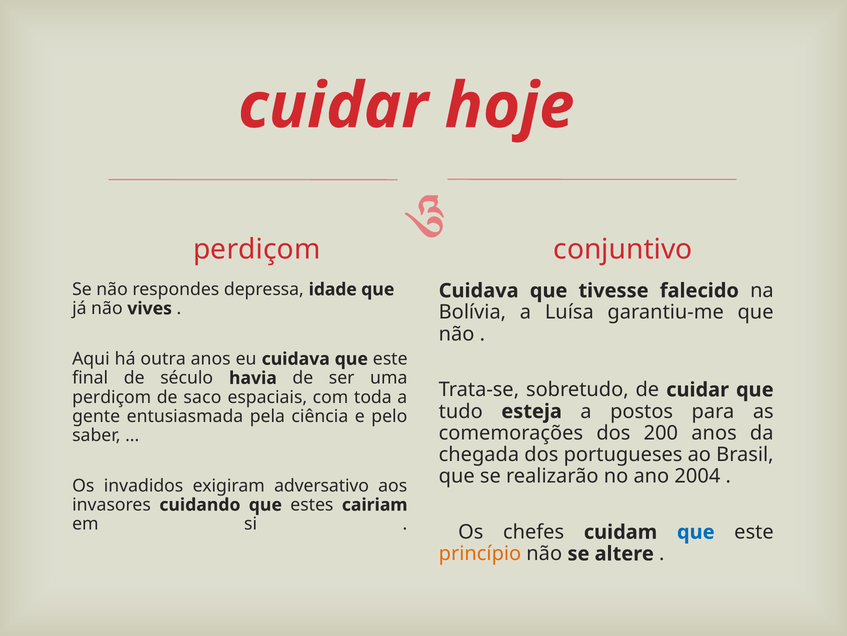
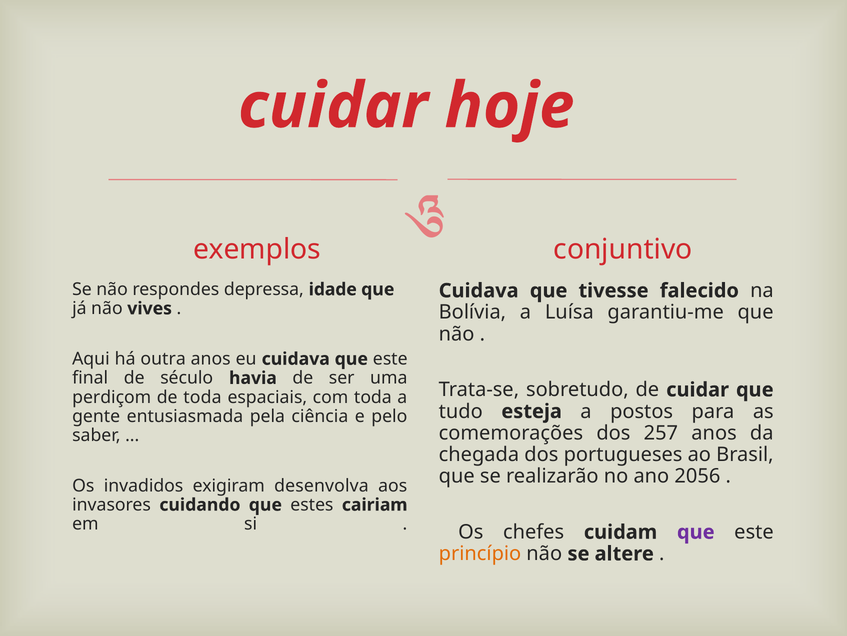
perdiçom at (257, 249): perdiçom -> exemplos
de saco: saco -> toda
200: 200 -> 257
2004: 2004 -> 2056
adversativo: adversativo -> desenvolva
que at (696, 532) colour: blue -> purple
